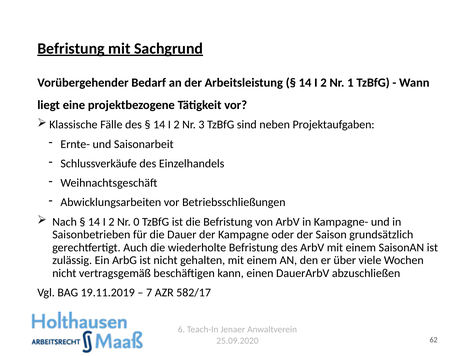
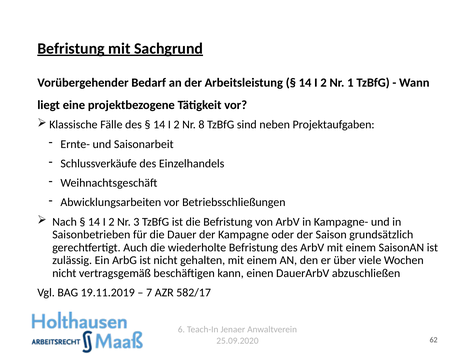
3: 3 -> 8
0: 0 -> 3
